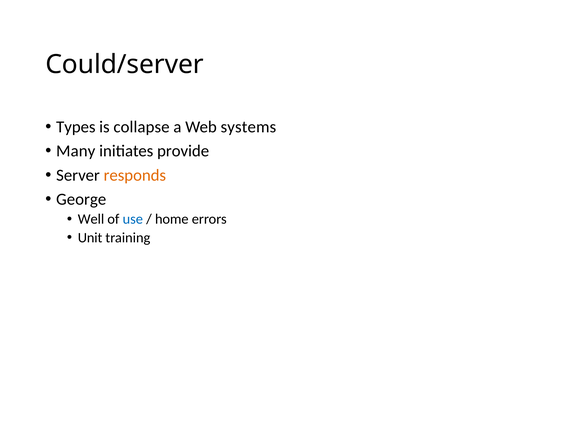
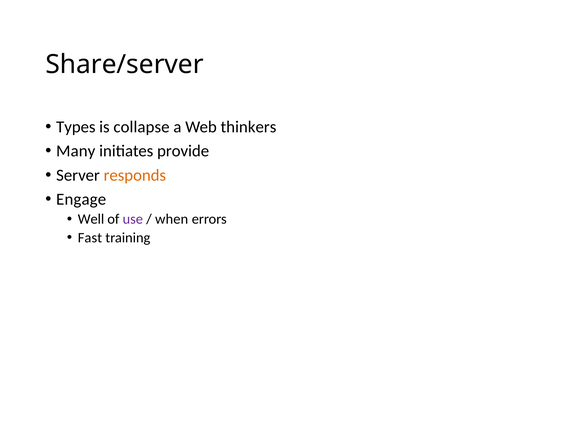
Could/server: Could/server -> Share/server
systems: systems -> thinkers
George: George -> Engage
use colour: blue -> purple
home: home -> when
Unit: Unit -> Fast
